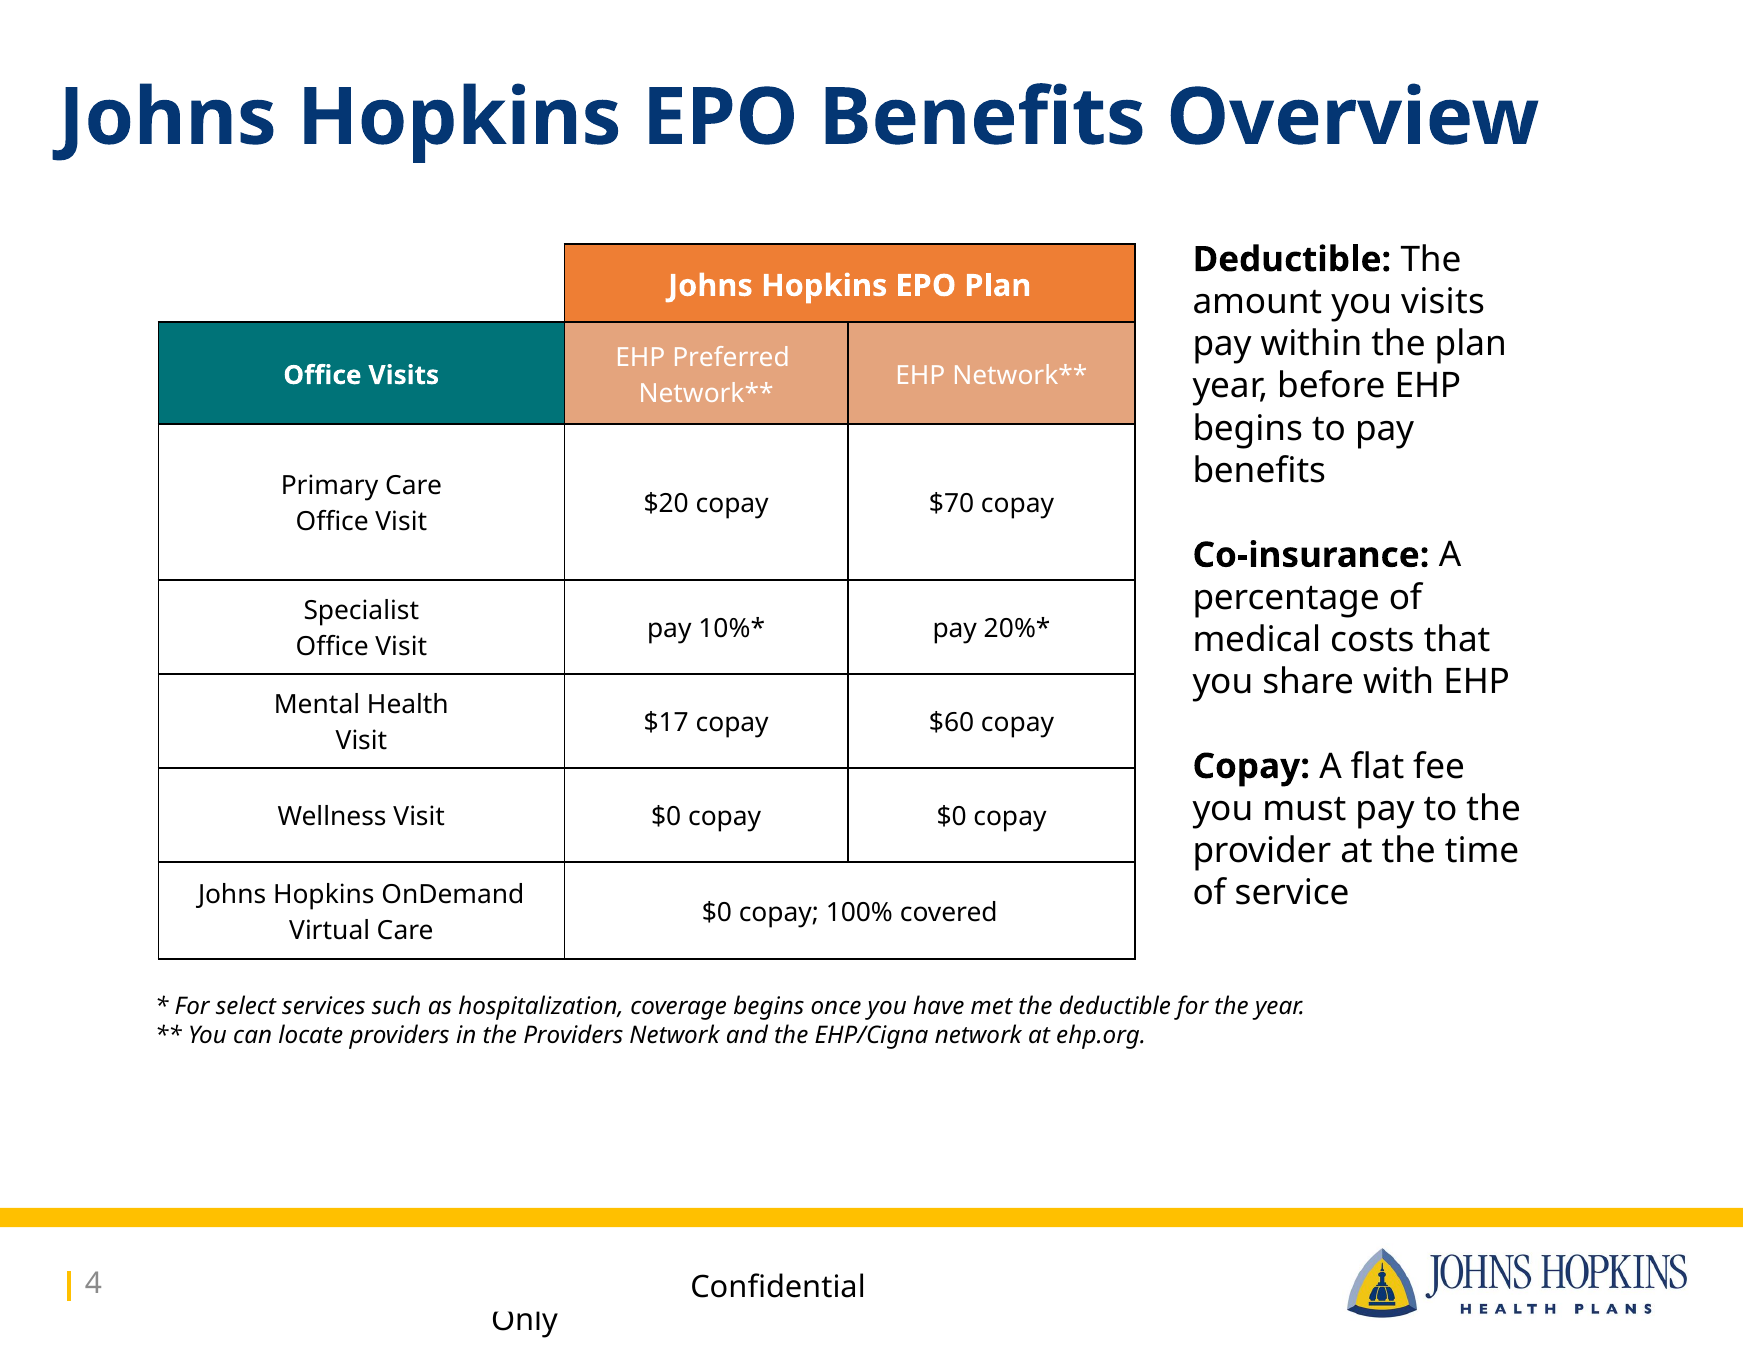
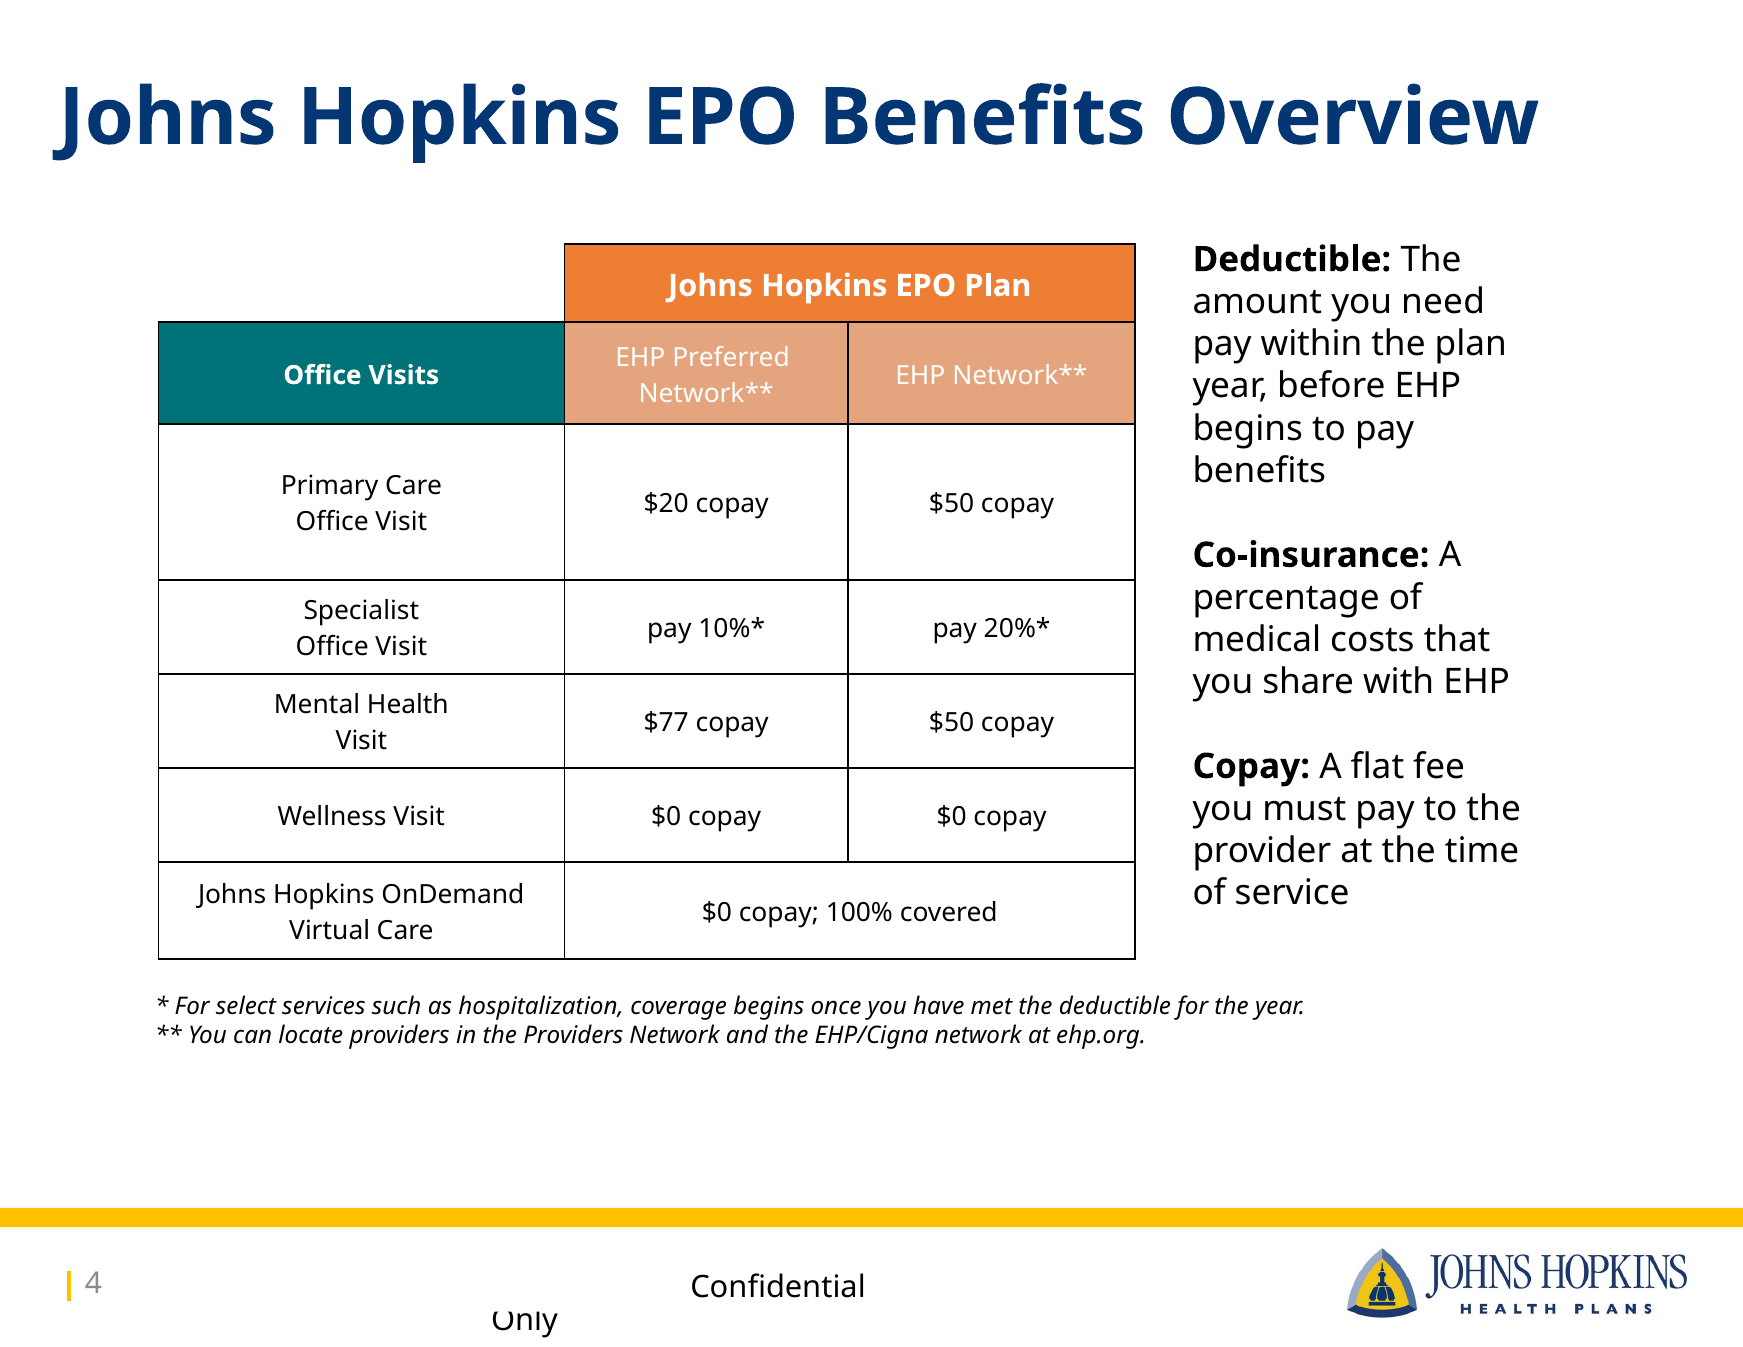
you visits: visits -> need
$20 copay $70: $70 -> $50
$17: $17 -> $77
$60 at (952, 723): $60 -> $50
